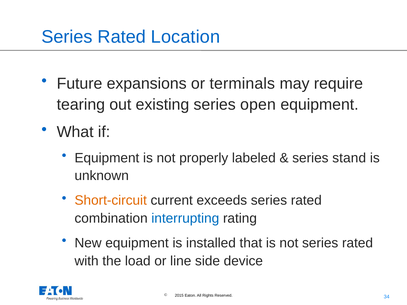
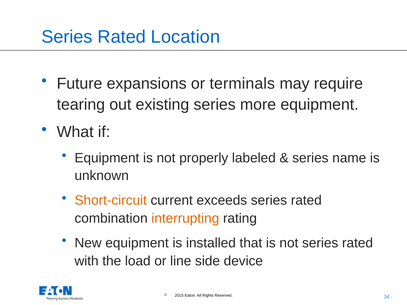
open: open -> more
stand: stand -> name
interrupting colour: blue -> orange
